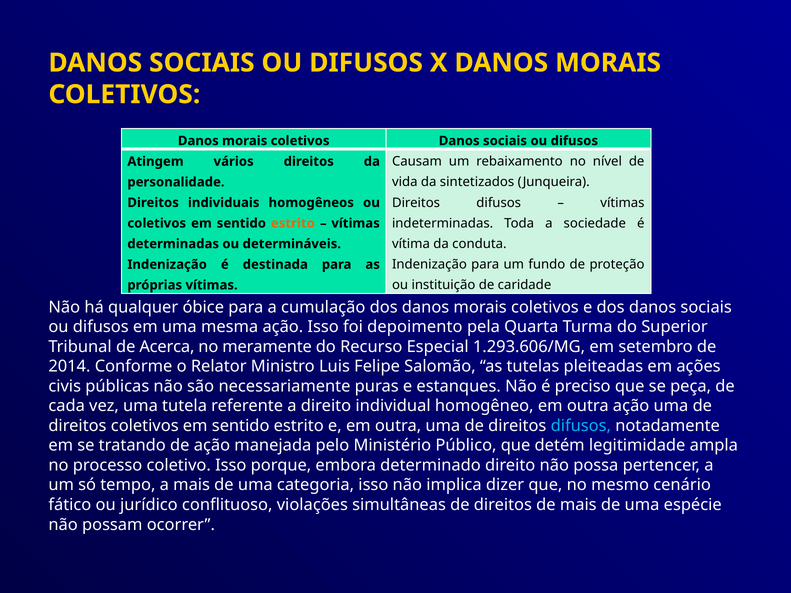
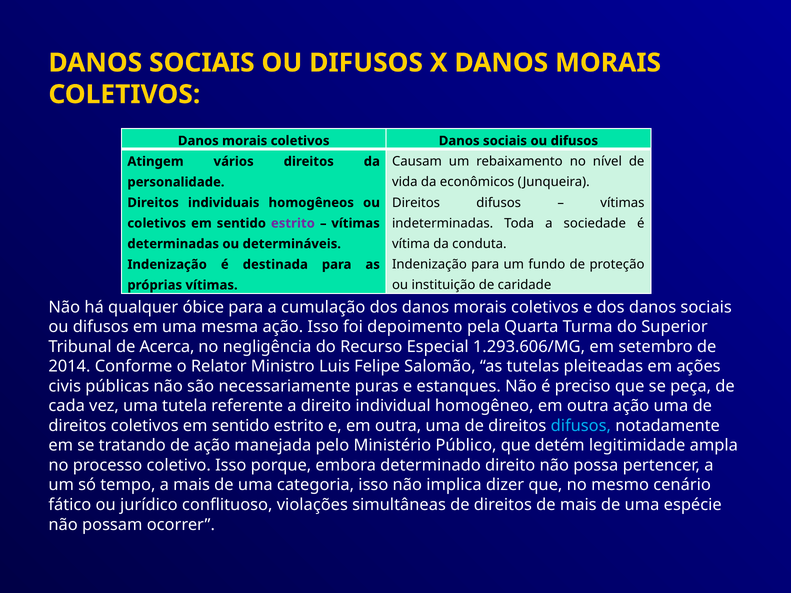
sintetizados: sintetizados -> econômicos
estrito at (293, 223) colour: orange -> purple
meramente: meramente -> negligência
